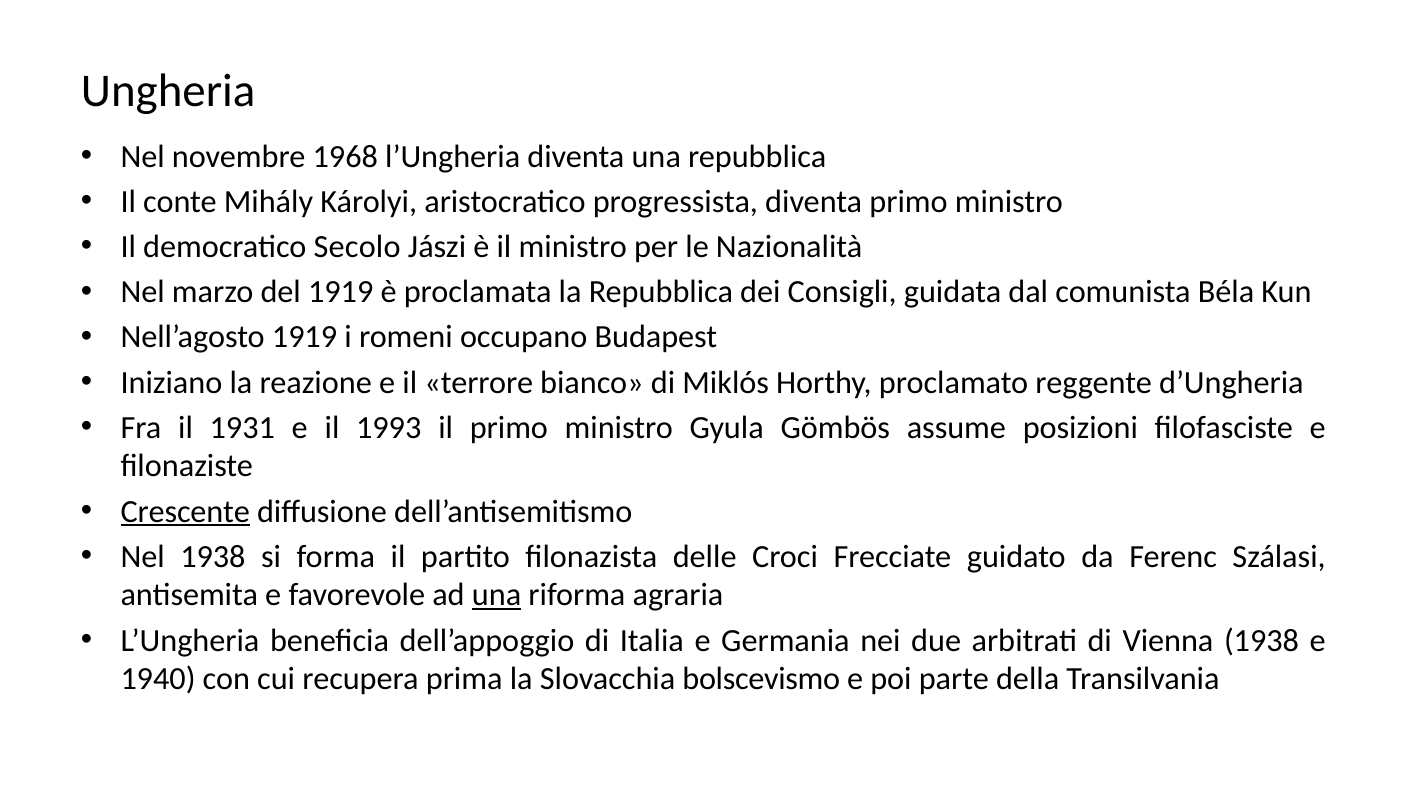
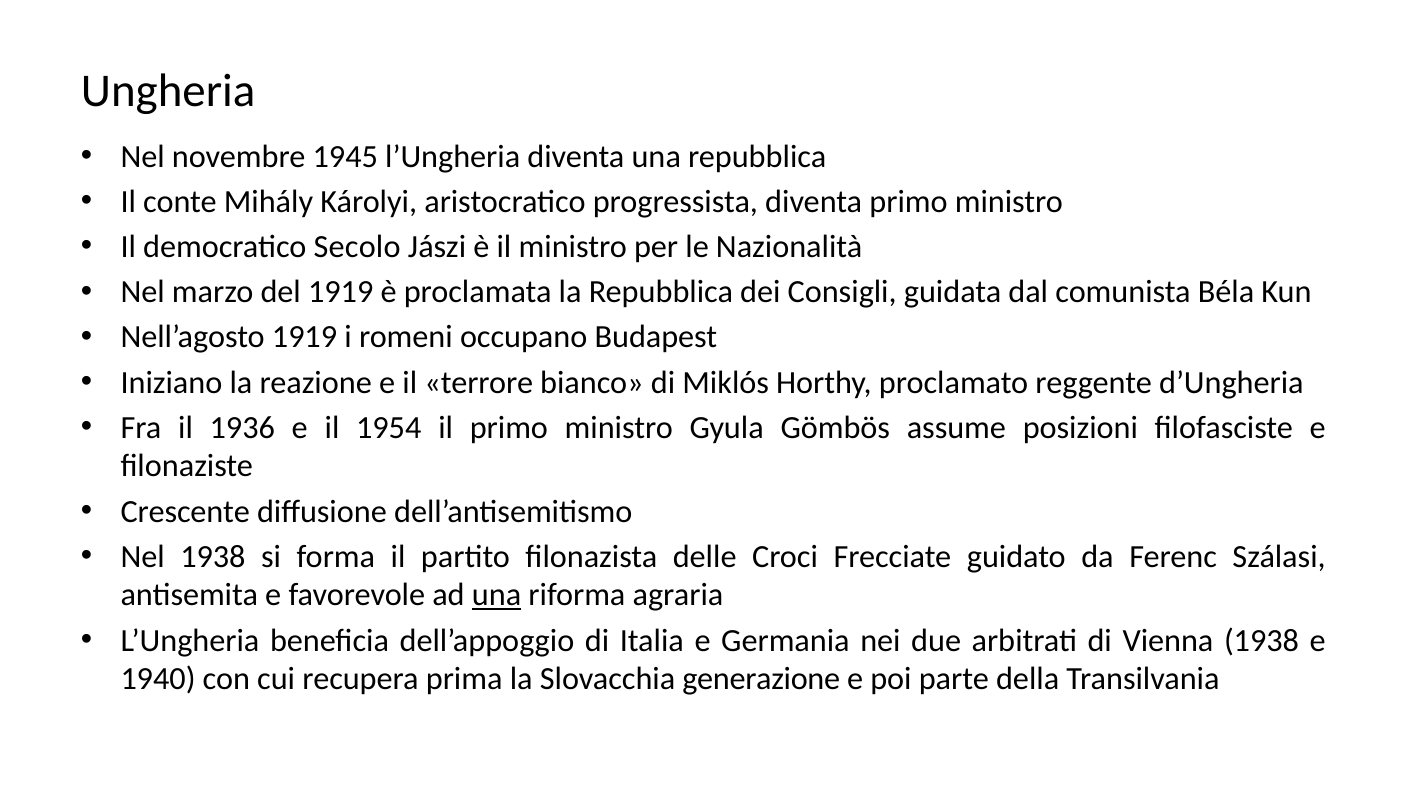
1968: 1968 -> 1945
1931: 1931 -> 1936
1993: 1993 -> 1954
Crescente underline: present -> none
bolscevismo: bolscevismo -> generazione
